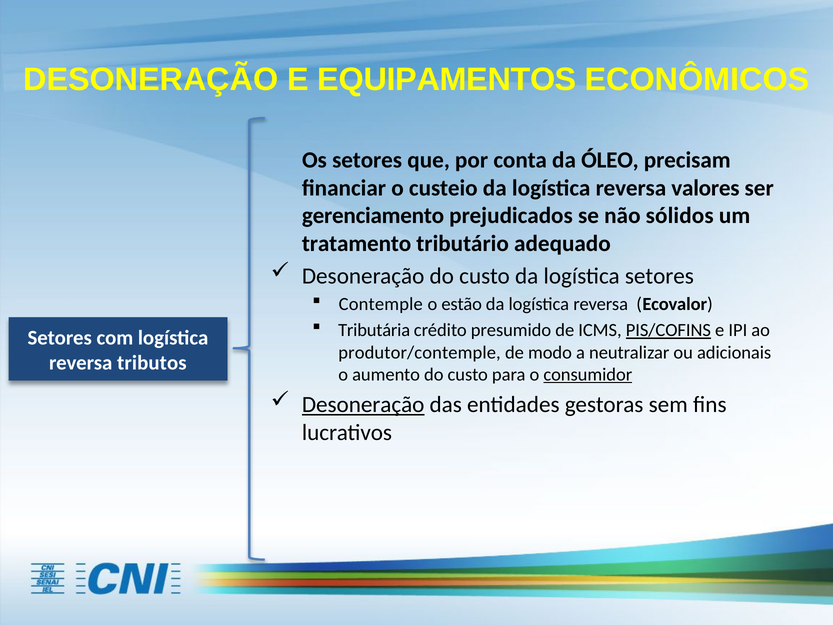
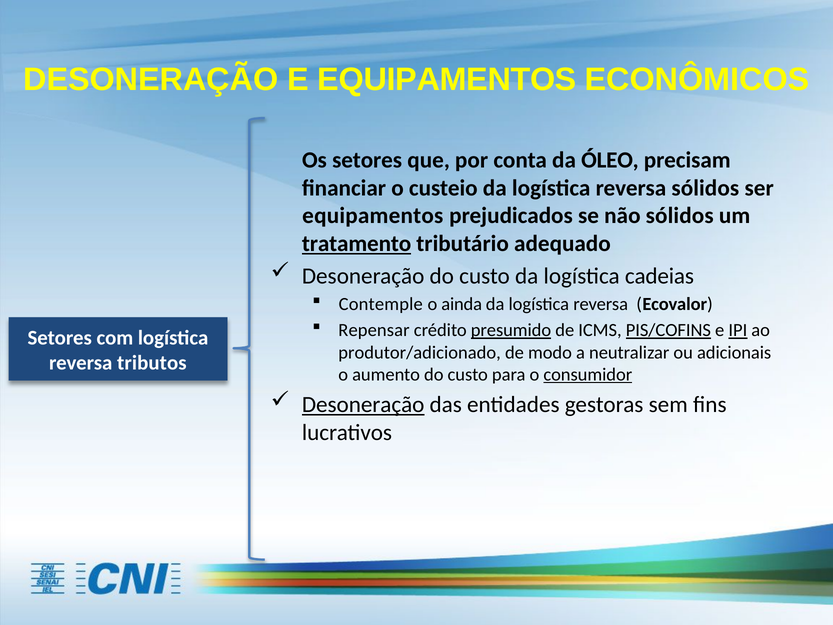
reversa valores: valores -> sólidos
gerenciamento at (373, 216): gerenciamento -> equipamentos
tratamento underline: none -> present
logística setores: setores -> cadeias
estão: estão -> ainda
Tributária: Tributária -> Repensar
presumido underline: none -> present
IPI underline: none -> present
produtor/contemple: produtor/contemple -> produtor/adicionado
